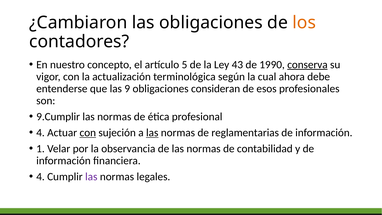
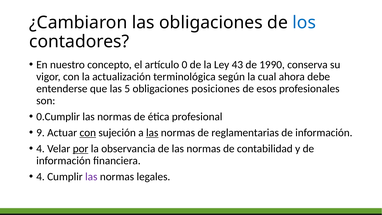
los colour: orange -> blue
5: 5 -> 0
conserva underline: present -> none
9: 9 -> 5
consideran: consideran -> posiciones
9.Cumplir: 9.Cumplir -> 0.Cumplir
4 at (41, 133): 4 -> 9
1 at (41, 149): 1 -> 4
por underline: none -> present
